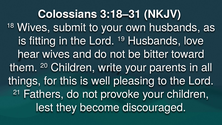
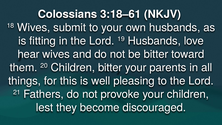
3:18–31: 3:18–31 -> 3:18–61
Children write: write -> bitter
